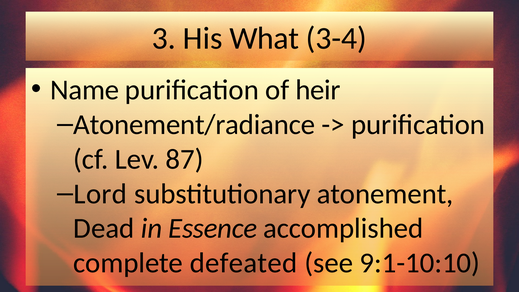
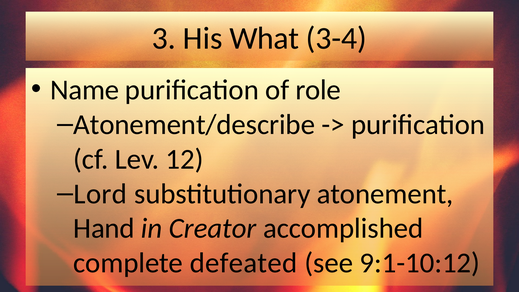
heir: heir -> role
Atonement/radiance: Atonement/radiance -> Atonement/describe
87: 87 -> 12
Dead: Dead -> Hand
Essence: Essence -> Creator
9:1-10:10: 9:1-10:10 -> 9:1-10:12
